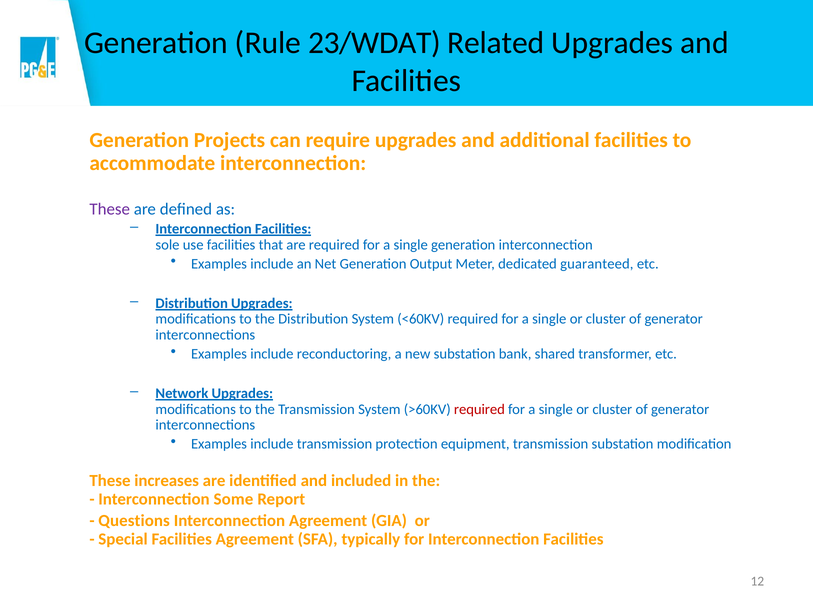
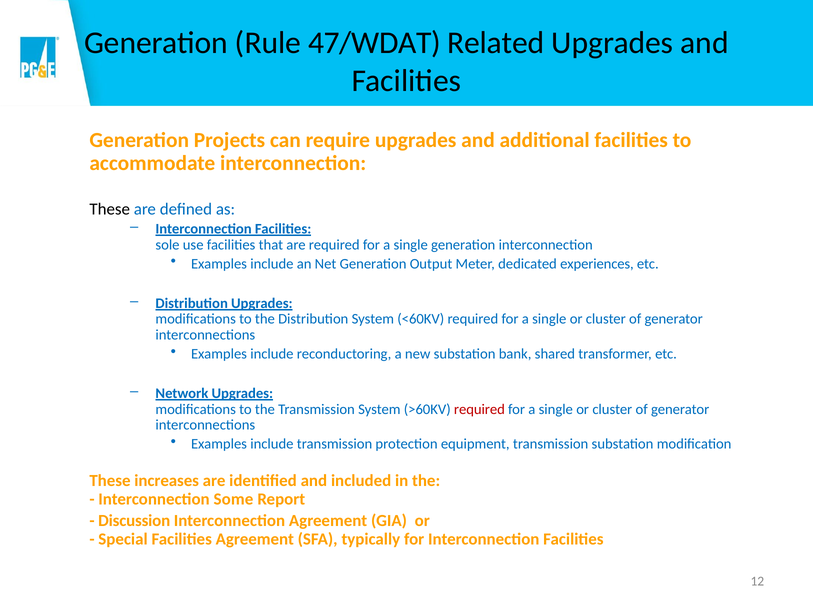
23/WDAT: 23/WDAT -> 47/WDAT
These at (110, 209) colour: purple -> black
guaranteed: guaranteed -> experiences
Questions: Questions -> Discussion
